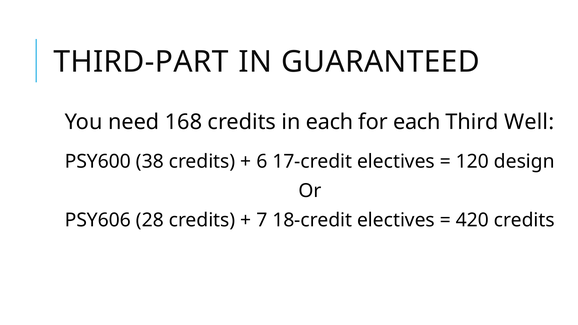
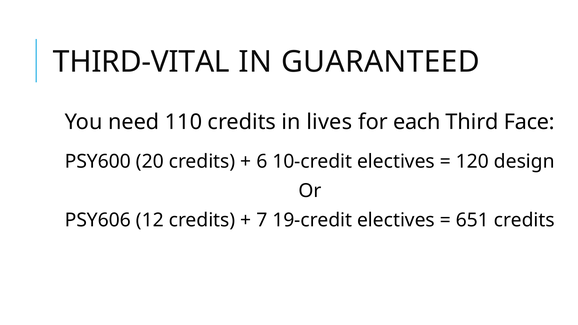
THIRD-PART: THIRD-PART -> THIRD-VITAL
168: 168 -> 110
in each: each -> lives
Well: Well -> Face
38: 38 -> 20
17-credit: 17-credit -> 10-credit
28: 28 -> 12
18-credit: 18-credit -> 19-credit
420: 420 -> 651
